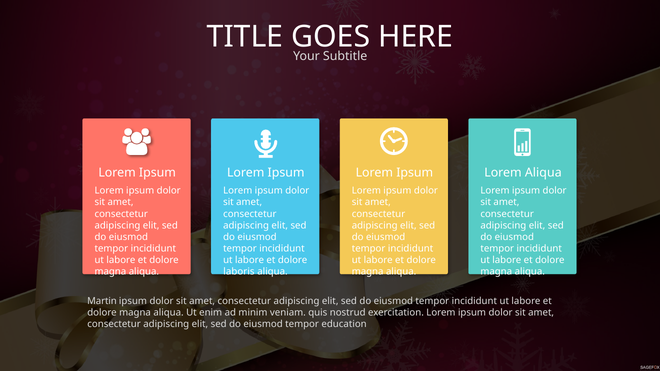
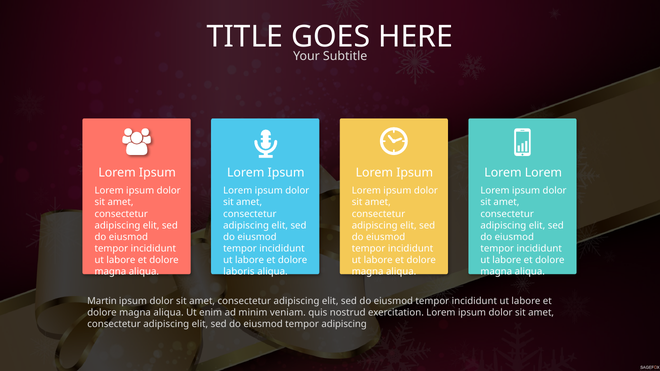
Aliqua at (543, 173): Aliqua -> Lorem
tempor education: education -> adipiscing
